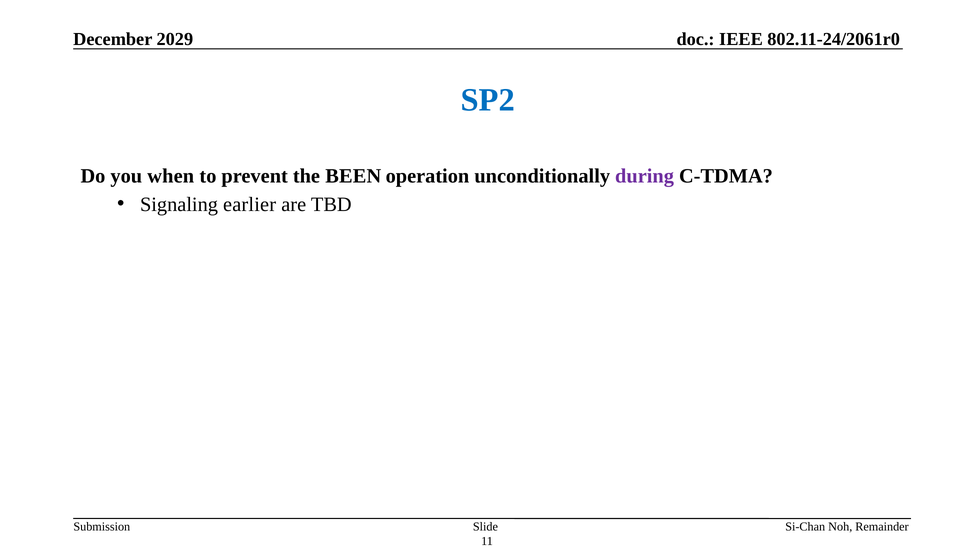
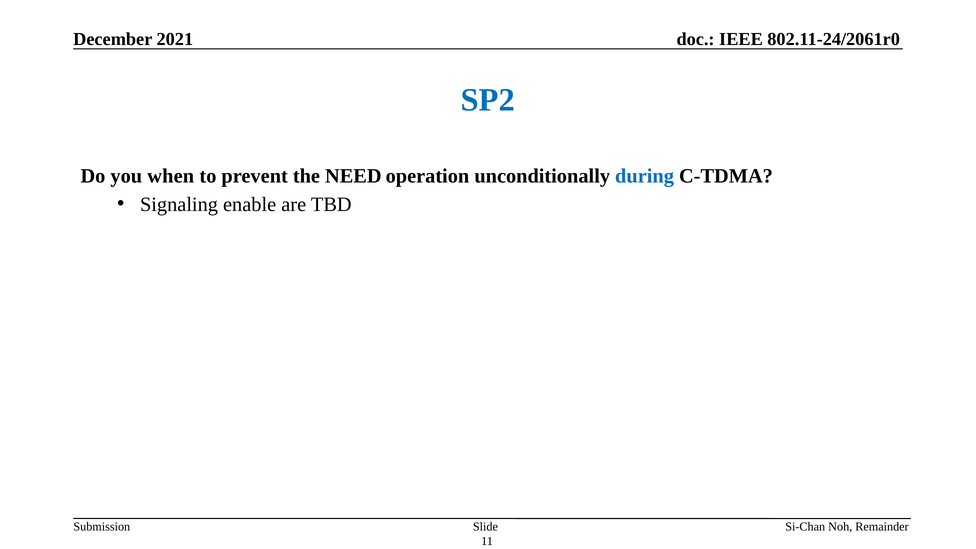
2029: 2029 -> 2021
BEEN: BEEN -> NEED
during colour: purple -> blue
earlier: earlier -> enable
